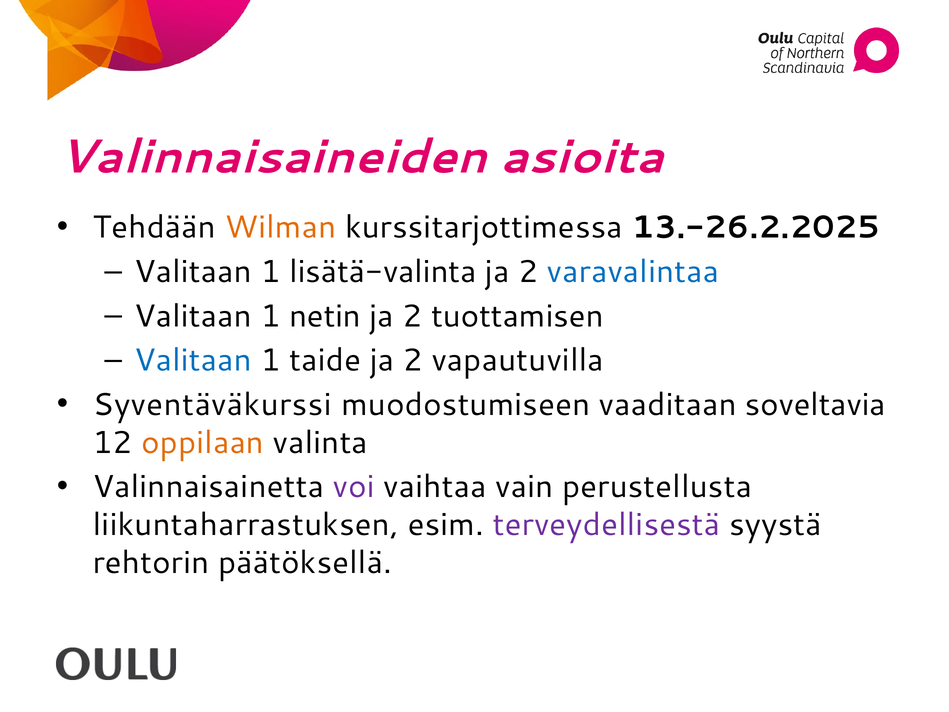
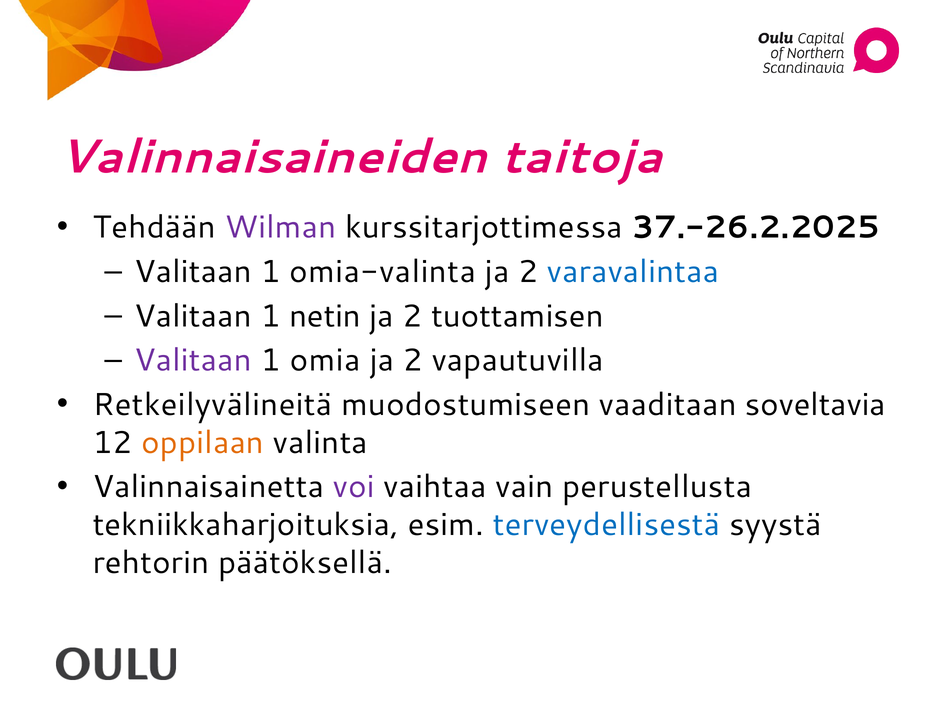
asioita: asioita -> taitoja
Wilman colour: orange -> purple
13.-26.2.2025: 13.-26.2.2025 -> 37.-26.2.2025
lisätä-valinta: lisätä-valinta -> omia-valinta
Valitaan at (193, 360) colour: blue -> purple
taide: taide -> omia
Syventäväkurssi: Syventäväkurssi -> Retkeilyvälineitä
liikuntaharrastuksen: liikuntaharrastuksen -> tekniikkaharjoituksia
terveydellisestä colour: purple -> blue
